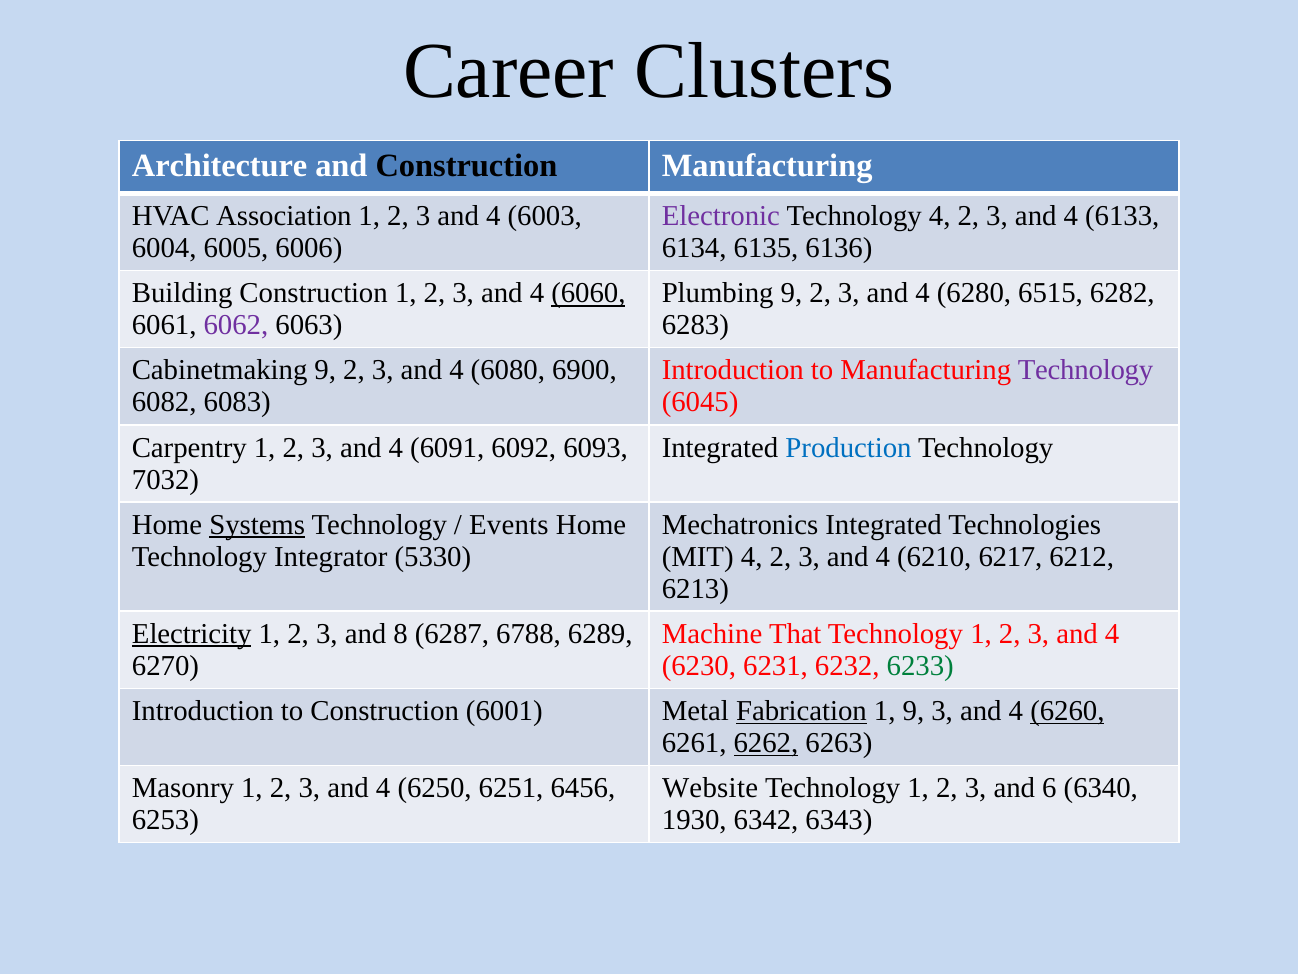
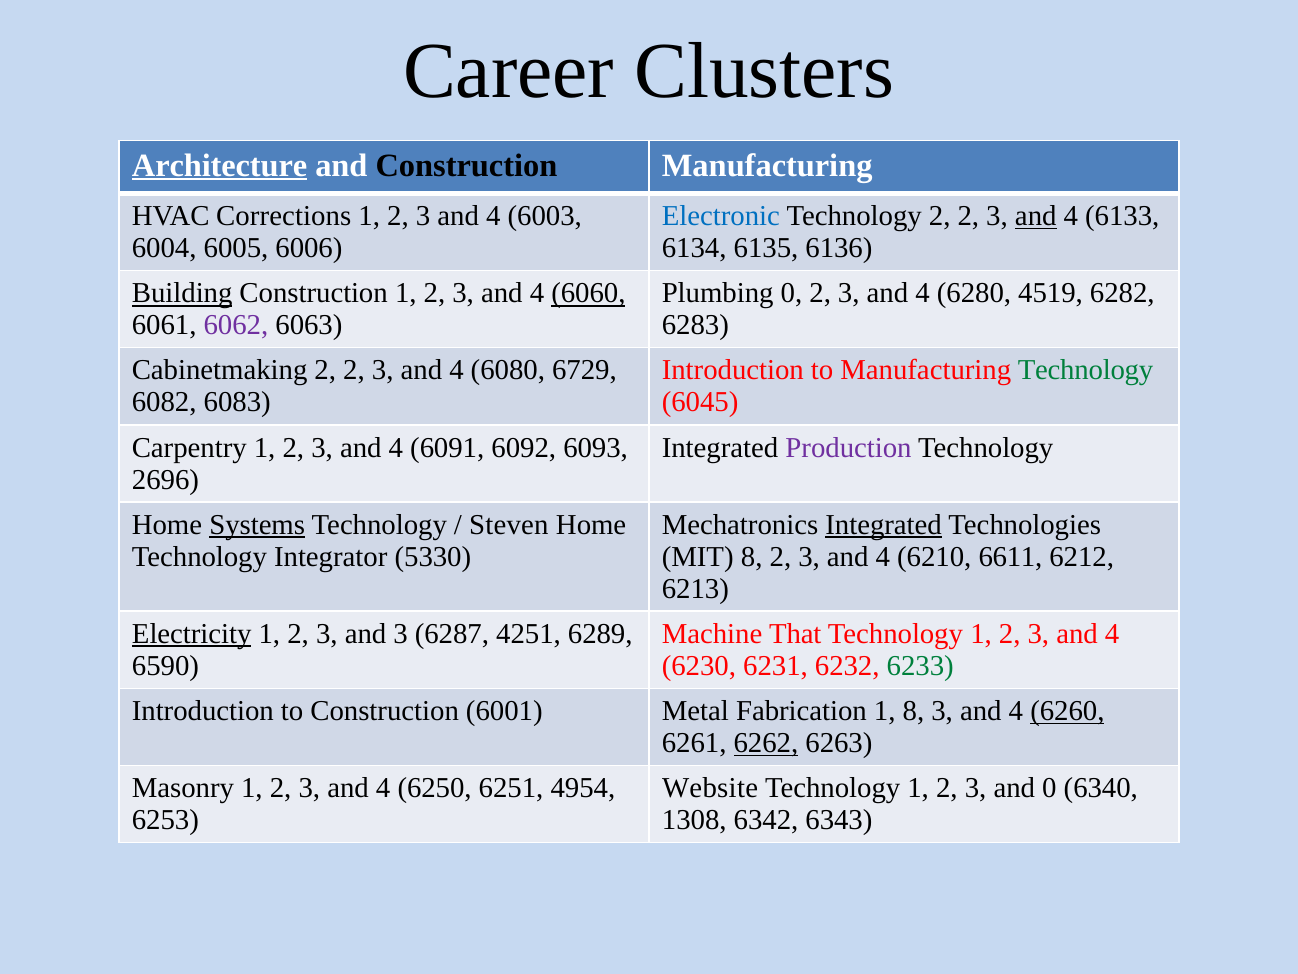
Architecture underline: none -> present
Association: Association -> Corrections
Electronic colour: purple -> blue
Technology 4: 4 -> 2
and at (1036, 216) underline: none -> present
Building underline: none -> present
Plumbing 9: 9 -> 0
6515: 6515 -> 4519
Cabinetmaking 9: 9 -> 2
6900: 6900 -> 6729
Technology at (1086, 370) colour: purple -> green
Production colour: blue -> purple
7032: 7032 -> 2696
Events: Events -> Steven
Integrated at (884, 524) underline: none -> present
MIT 4: 4 -> 8
6217: 6217 -> 6611
and 8: 8 -> 3
6788: 6788 -> 4251
6270: 6270 -> 6590
Fabrication underline: present -> none
1 9: 9 -> 8
6456: 6456 -> 4954
and 6: 6 -> 0
1930: 1930 -> 1308
